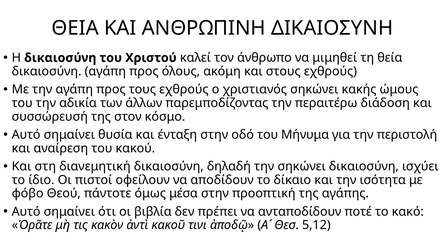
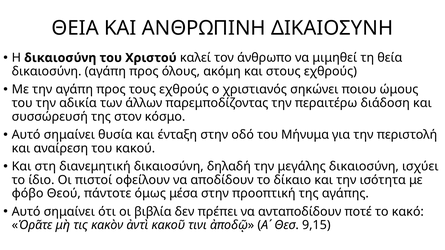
κακής: κακής -> ποιου
την σηκώνει: σηκώνει -> μεγάλης
5,12: 5,12 -> 9,15
